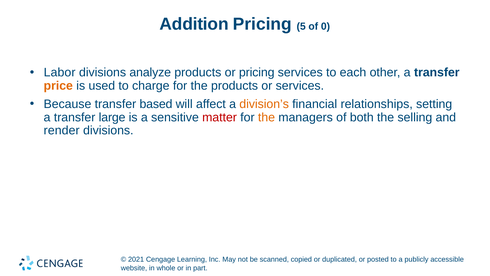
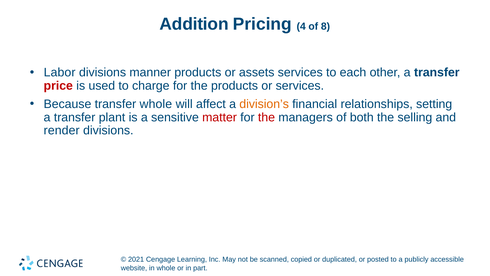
5: 5 -> 4
0: 0 -> 8
analyze: analyze -> manner
or pricing: pricing -> assets
price colour: orange -> red
transfer based: based -> whole
large: large -> plant
the at (267, 117) colour: orange -> red
